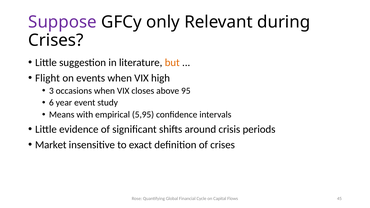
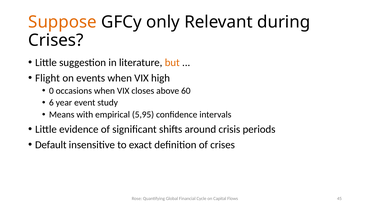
Suppose colour: purple -> orange
3: 3 -> 0
95: 95 -> 60
Market: Market -> Default
